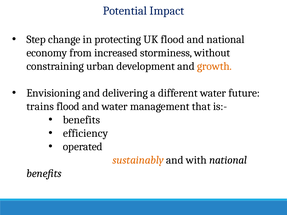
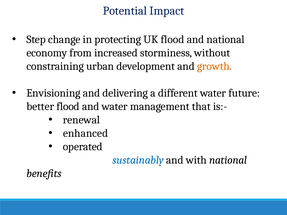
trains: trains -> better
benefits at (81, 120): benefits -> renewal
efficiency: efficiency -> enhanced
sustainably colour: orange -> blue
